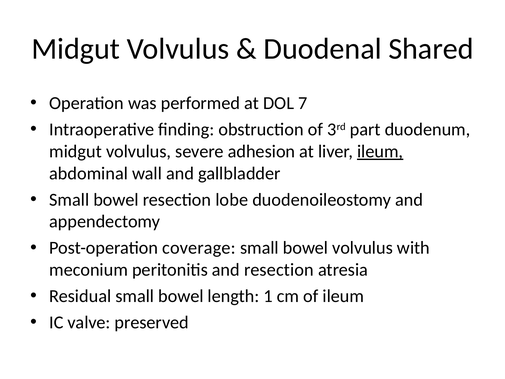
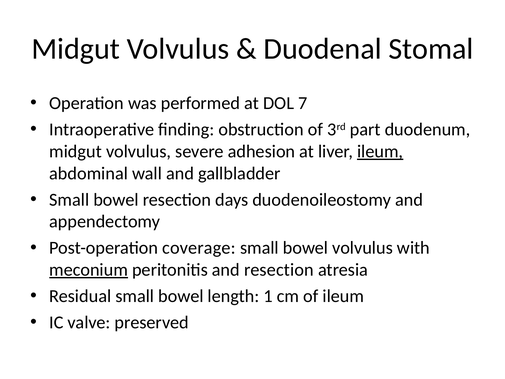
Shared: Shared -> Stomal
lobe: lobe -> days
meconium underline: none -> present
